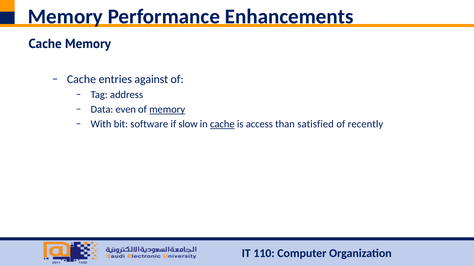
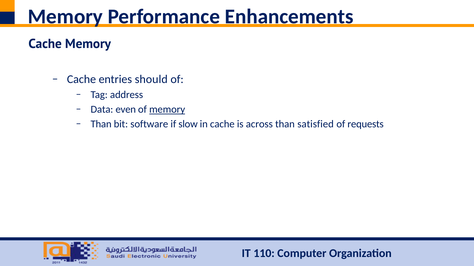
against: against -> should
With at (101, 124): With -> Than
cache at (222, 124) underline: present -> none
access: access -> across
recently: recently -> requests
